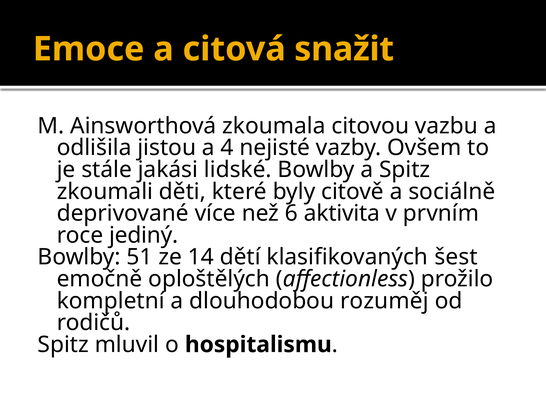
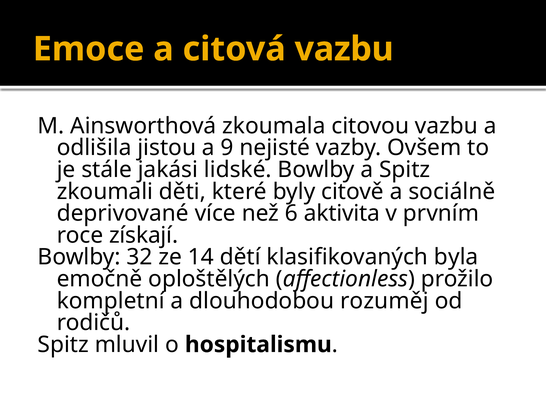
citová snažit: snažit -> vazbu
4: 4 -> 9
jediný: jediný -> získají
51: 51 -> 32
šest: šest -> byla
